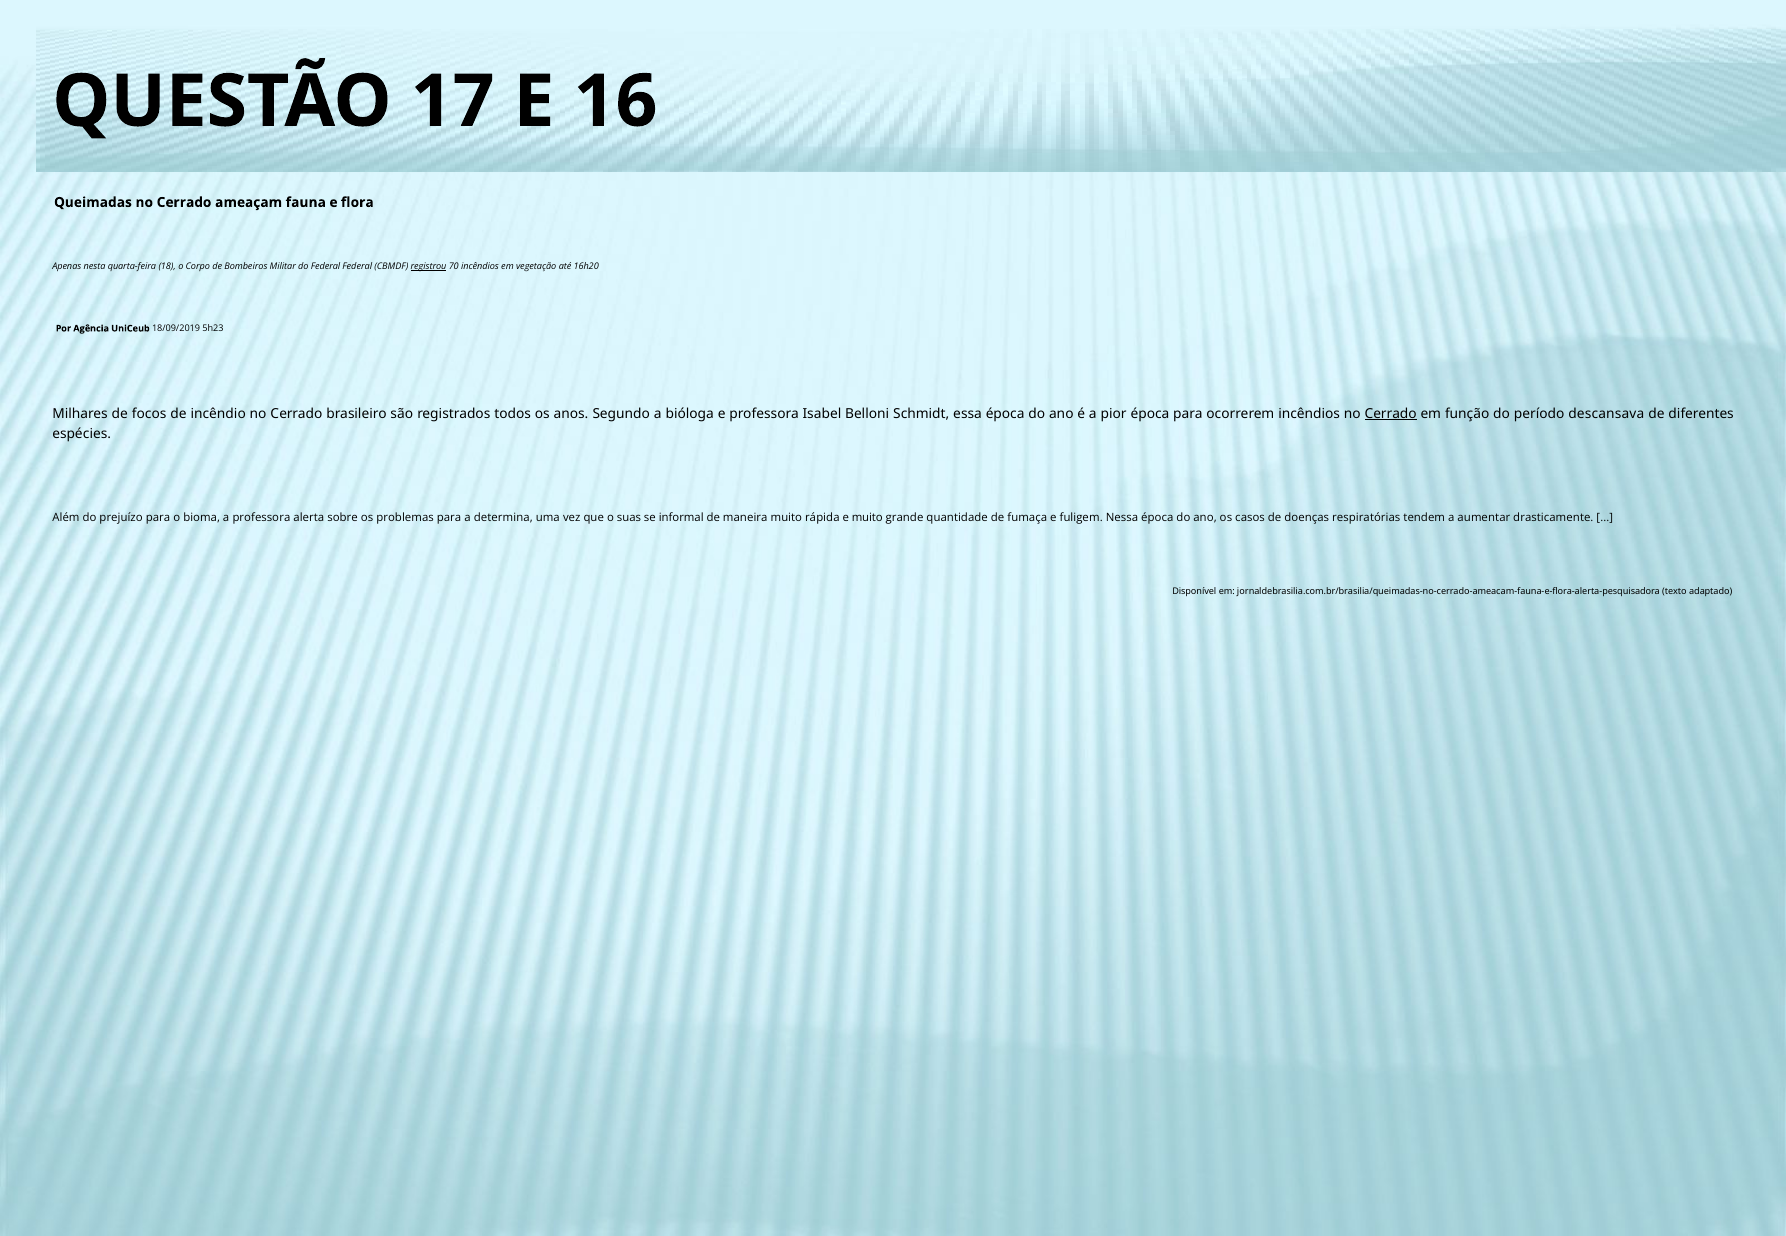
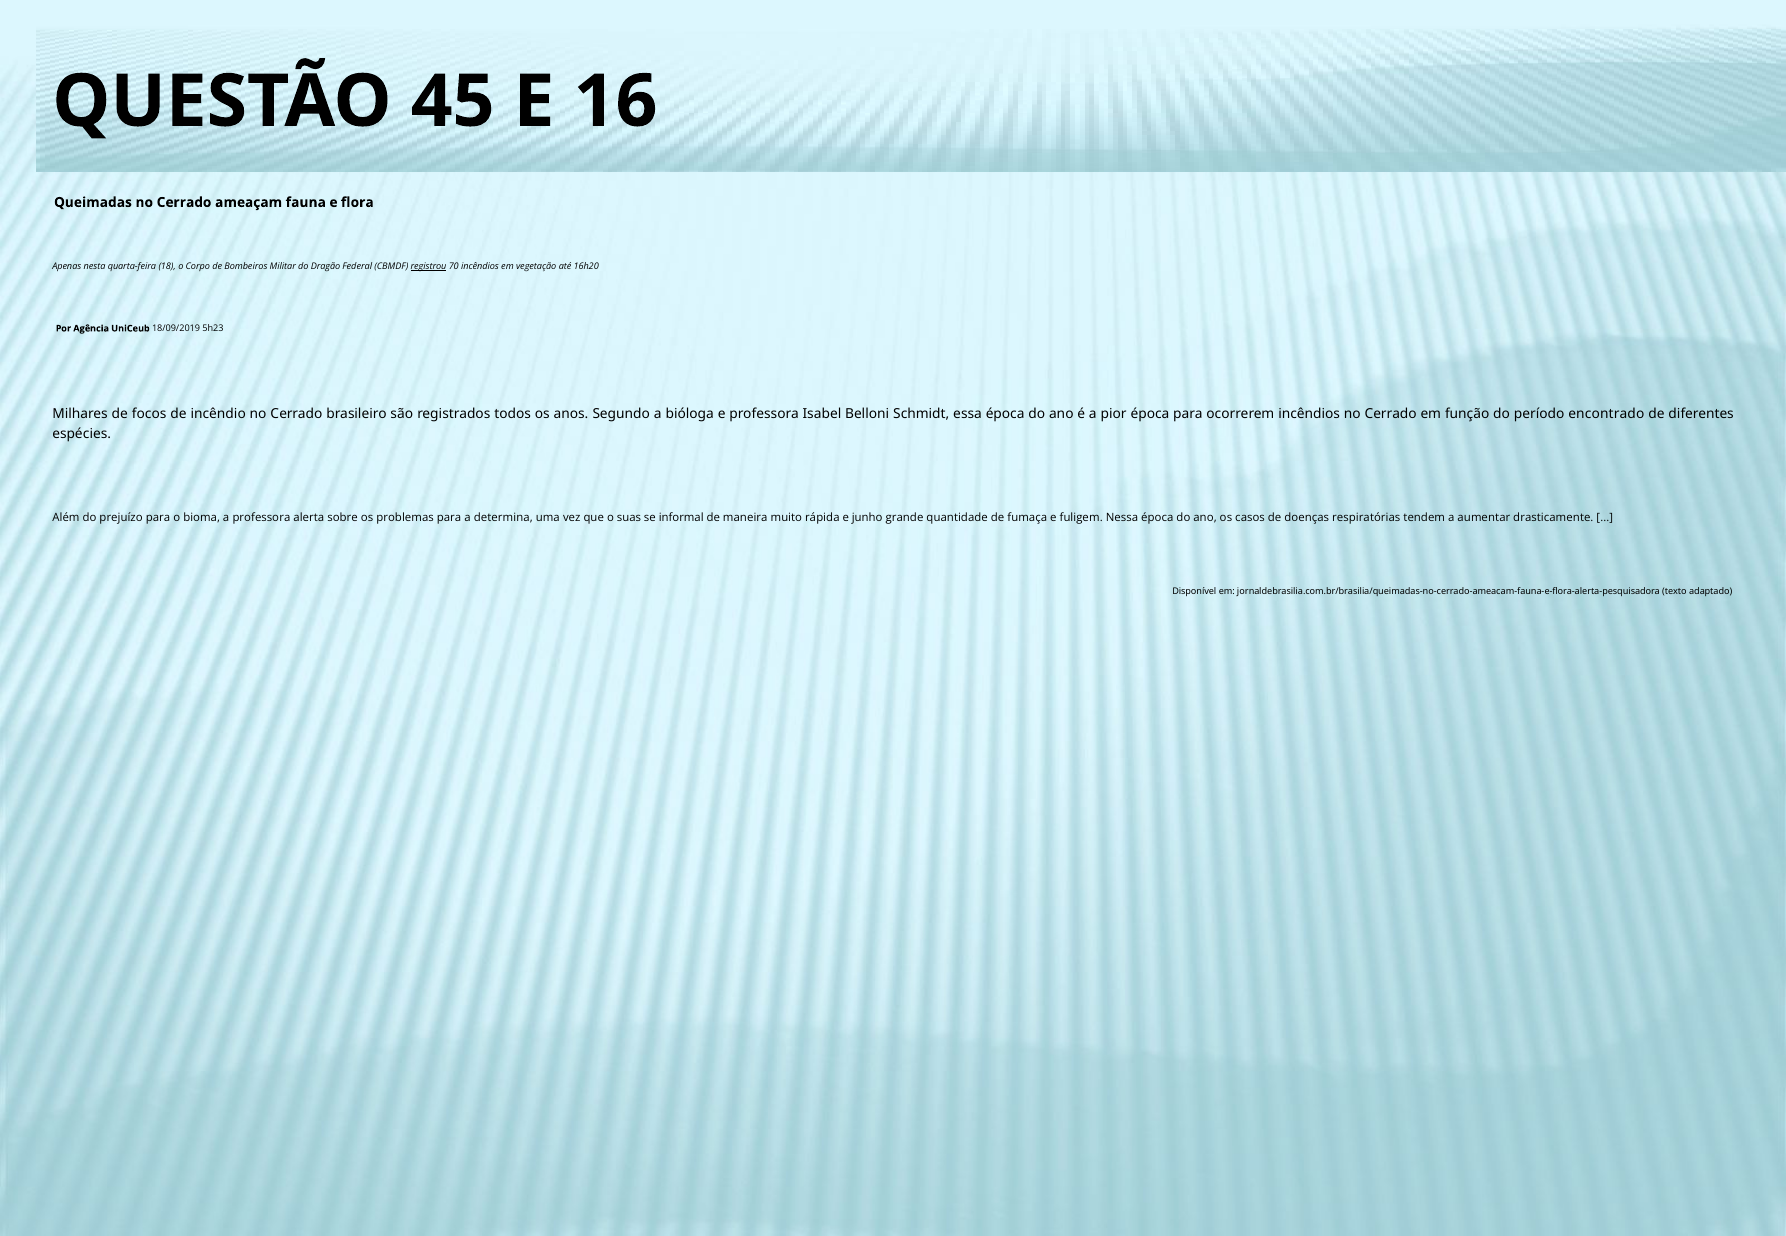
17: 17 -> 45
do Federal: Federal -> Dragão
Cerrado at (1391, 414) underline: present -> none
descansava: descansava -> encontrado
e muito: muito -> junho
